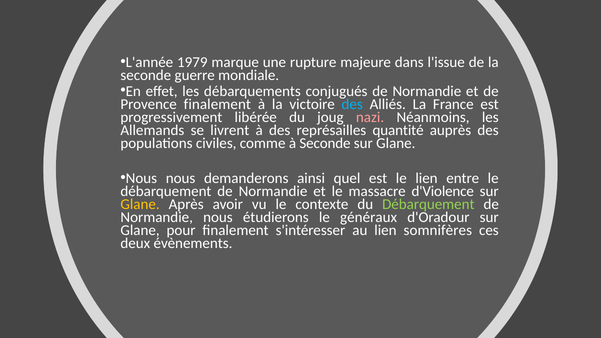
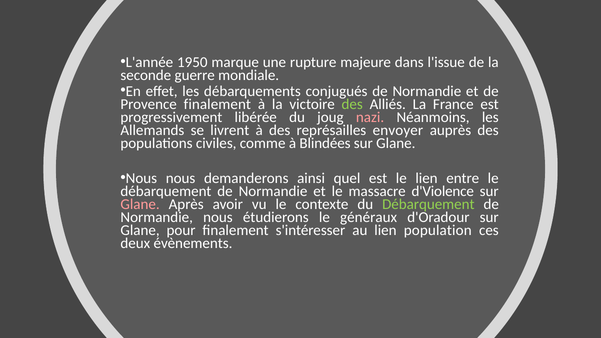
1979: 1979 -> 1950
des at (352, 104) colour: light blue -> light green
quantité: quantité -> envoyer
à Seconde: Seconde -> Blindées
Glane at (140, 204) colour: yellow -> pink
somnifères: somnifères -> population
